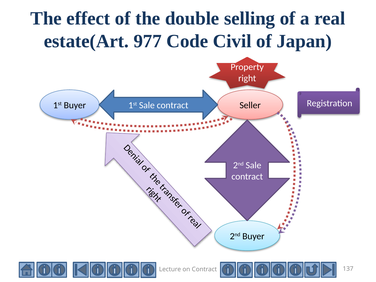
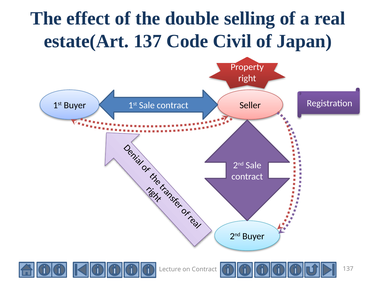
estate(Art 977: 977 -> 137
